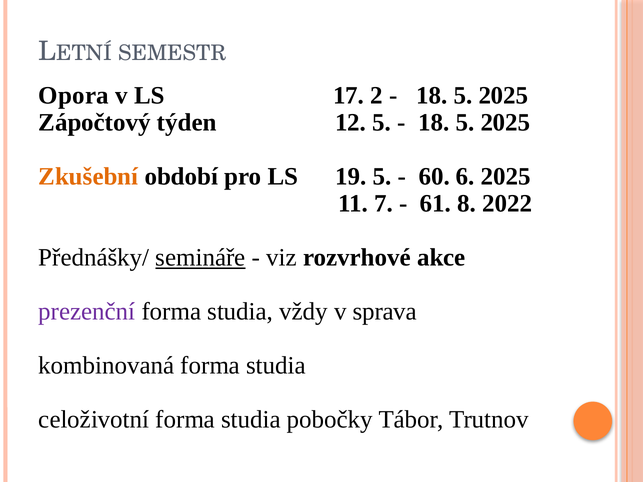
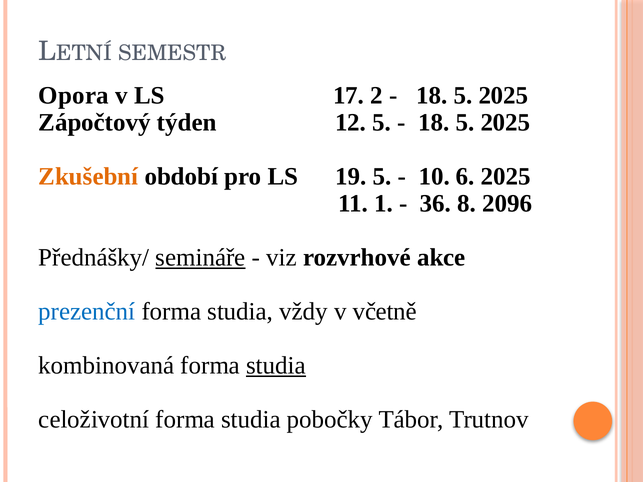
60: 60 -> 10
7: 7 -> 1
61: 61 -> 36
2022: 2022 -> 2096
prezenční colour: purple -> blue
sprava: sprava -> včetně
studia at (276, 366) underline: none -> present
